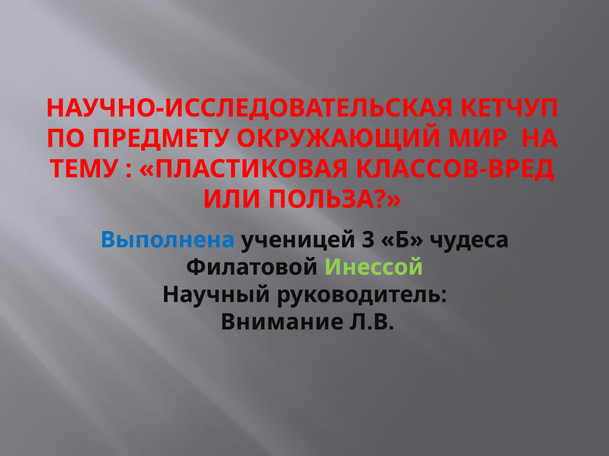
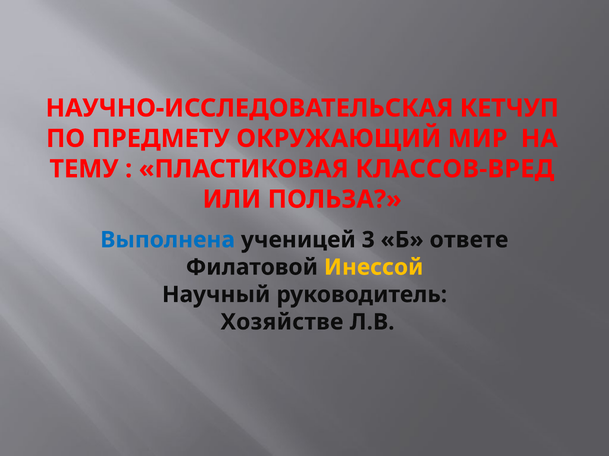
чудеса: чудеса -> ответе
Инессой colour: light green -> yellow
Внимание: Внимание -> Хозяйстве
